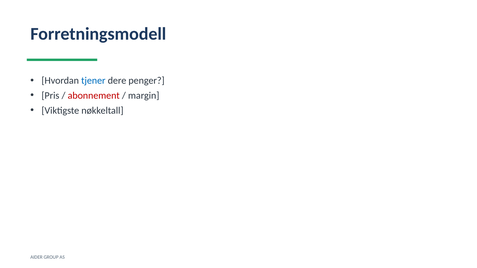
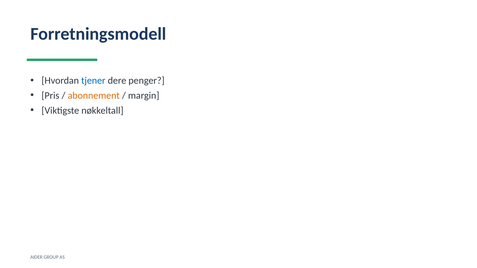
abonnement colour: red -> orange
